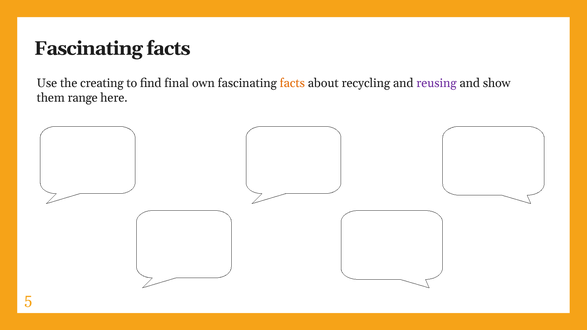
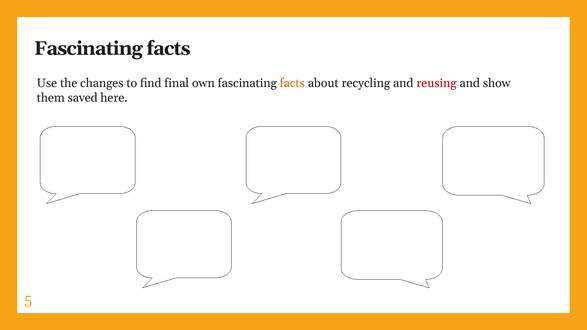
creating: creating -> changes
reusing colour: purple -> red
range: range -> saved
